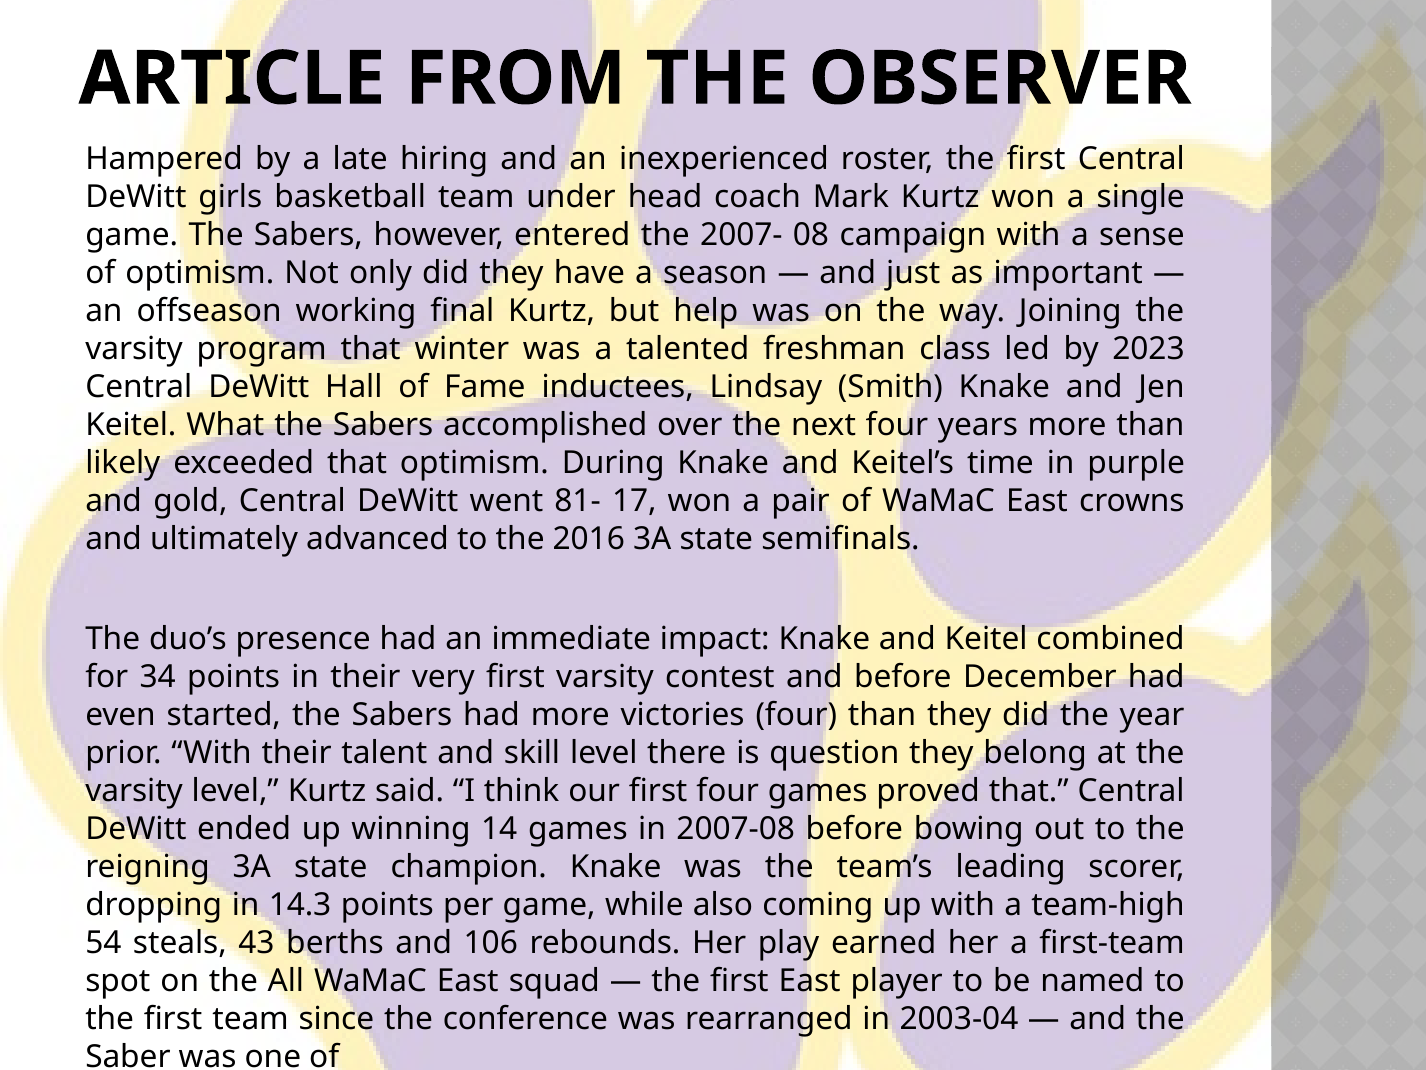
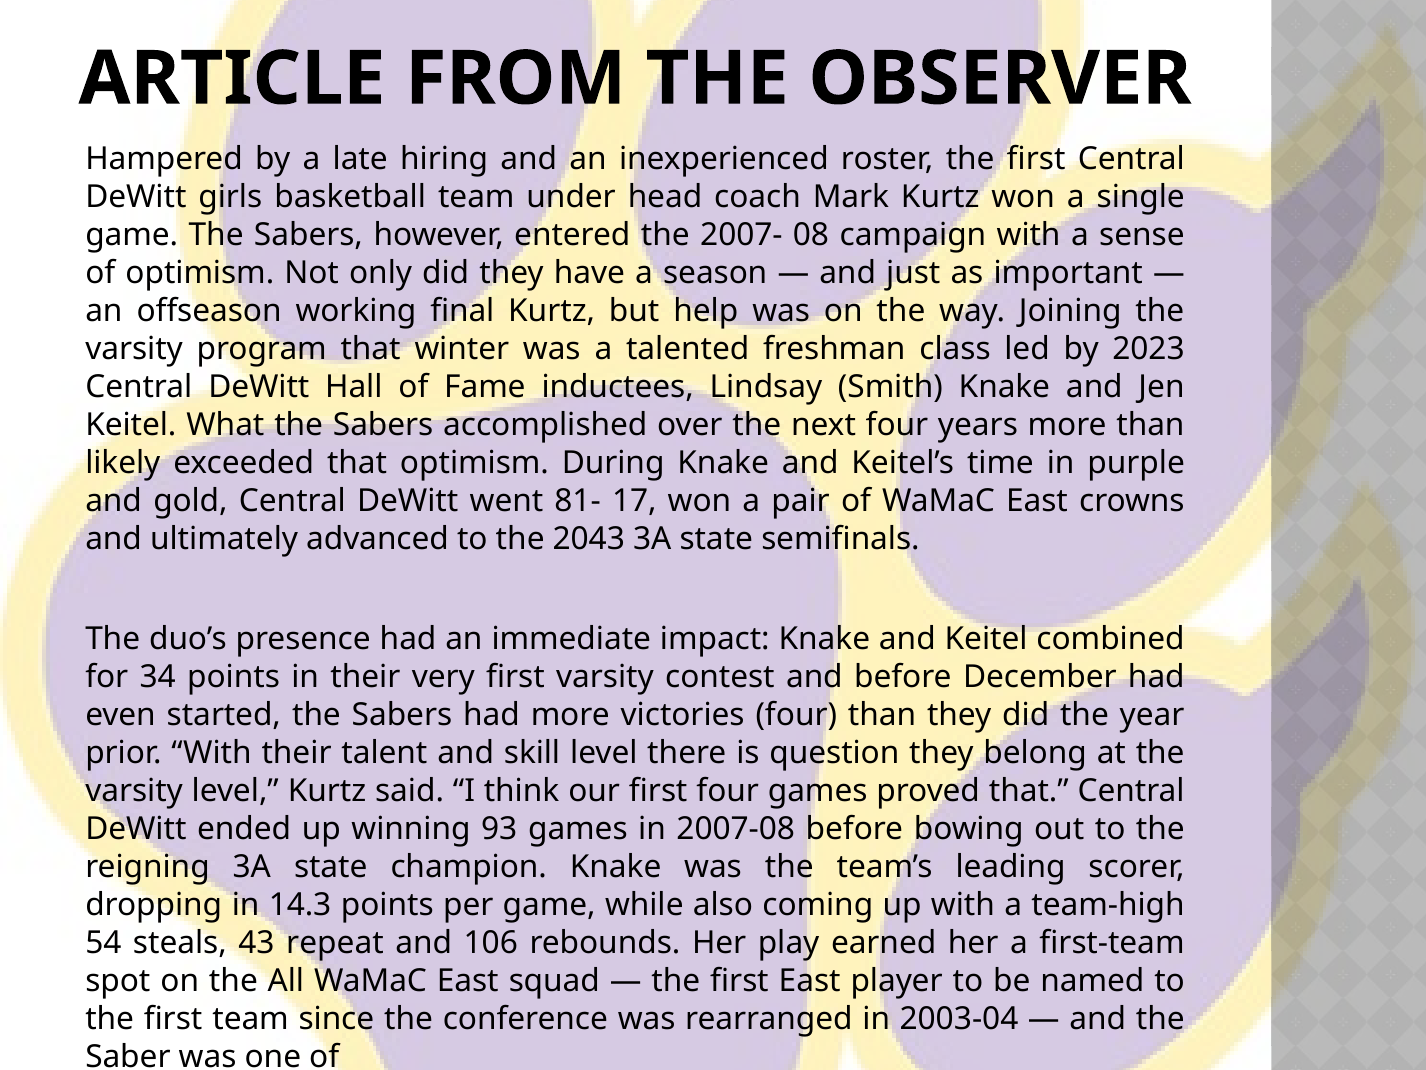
2016: 2016 -> 2043
14: 14 -> 93
berths: berths -> repeat
